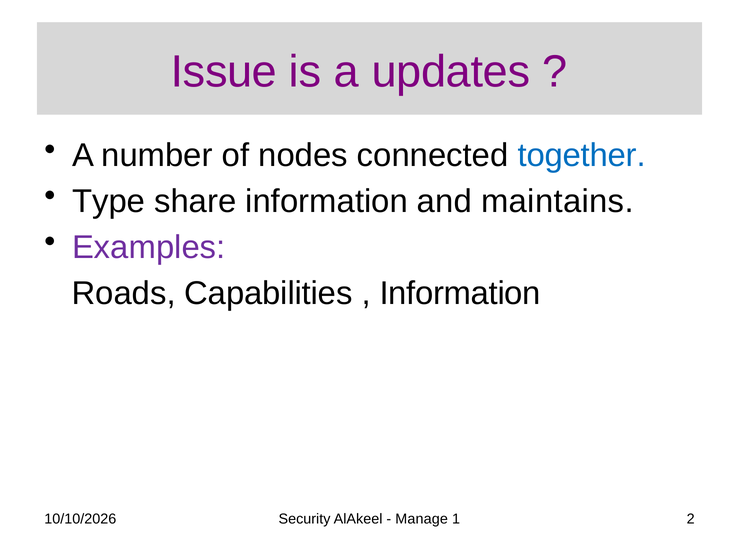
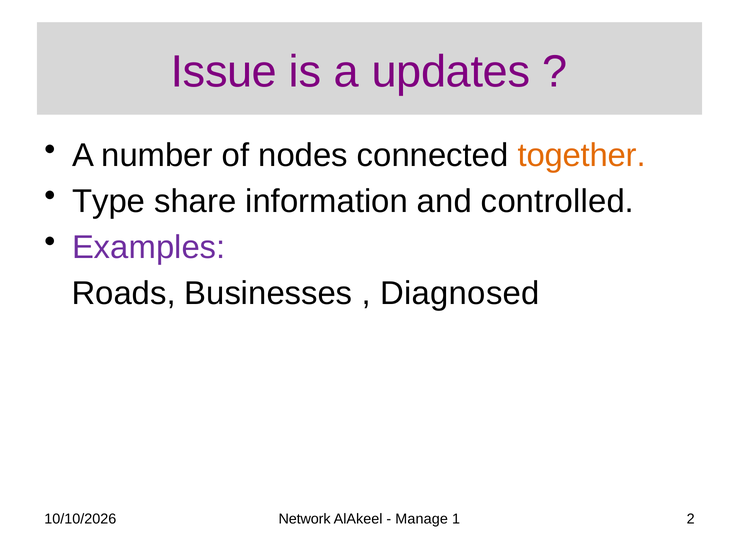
together colour: blue -> orange
maintains: maintains -> controlled
Capabilities: Capabilities -> Businesses
Information at (460, 293): Information -> Diagnosed
Security: Security -> Network
